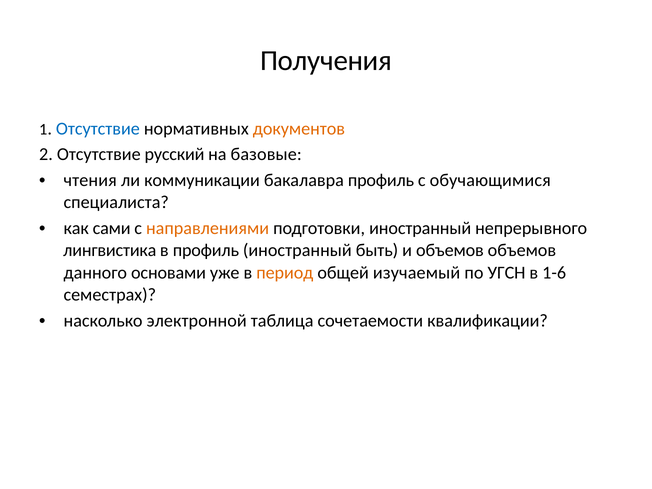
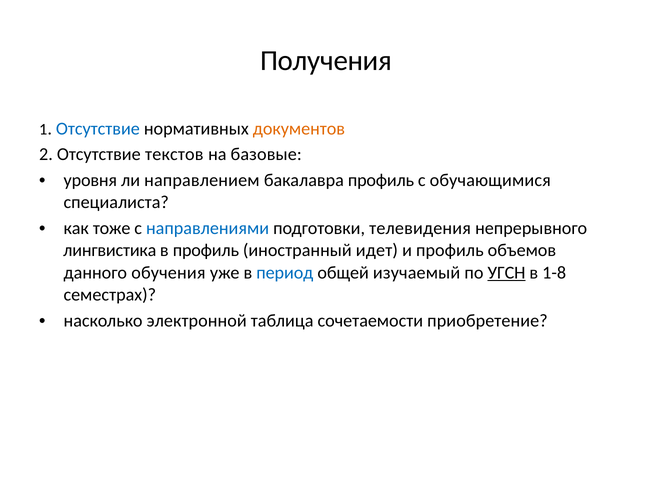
русский: русский -> текстов
чтения: чтения -> уровня
коммуникации: коммуникации -> направлением
сами: сами -> тоже
направлениями colour: orange -> blue
подготовки иностранный: иностранный -> телевидения
быть: быть -> идет
и объемов: объемов -> профиль
основами: основами -> обучения
период colour: orange -> blue
УГСН underline: none -> present
1-6: 1-6 -> 1-8
квалификации: квалификации -> приобретение
